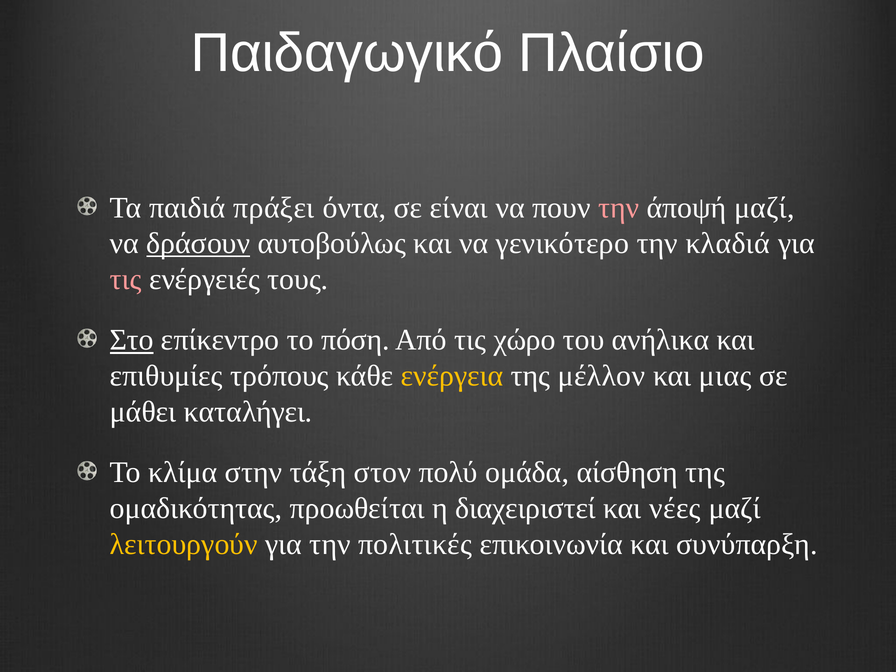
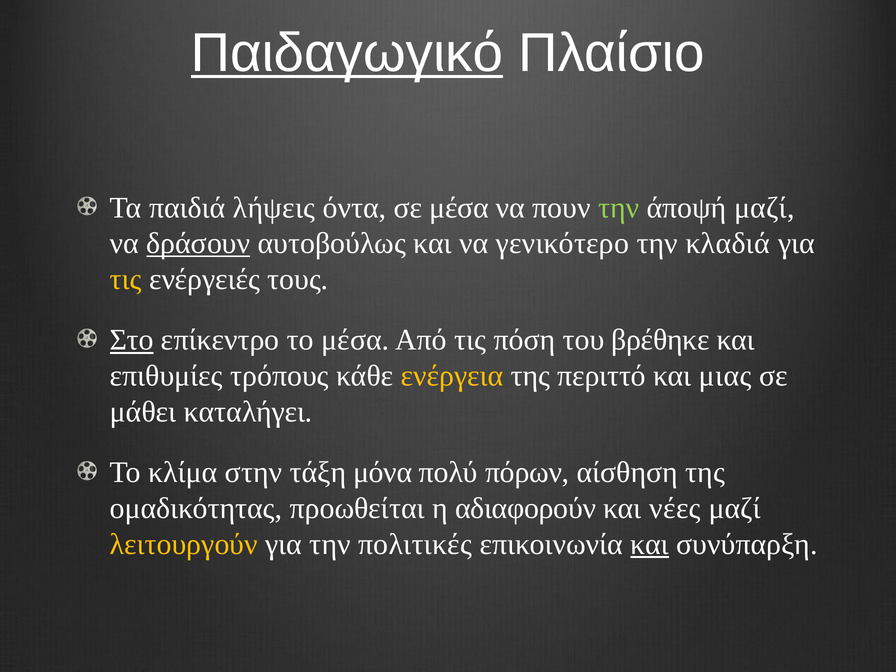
Παιδαγωγικό underline: none -> present
πράξει: πράξει -> λήψεις
σε είναι: είναι -> μέσα
την at (619, 208) colour: pink -> light green
τις at (126, 279) colour: pink -> yellow
το πόση: πόση -> μέσα
χώρο: χώρο -> πόση
ανήλικα: ανήλικα -> βρέθηκε
μέλλον: μέλλον -> περιττό
στον: στον -> μόνα
ομάδα: ομάδα -> πόρων
διαχειριστεί: διαχειριστεί -> αδιαφορούν
και at (650, 544) underline: none -> present
